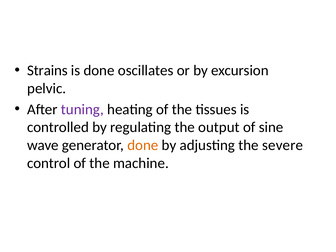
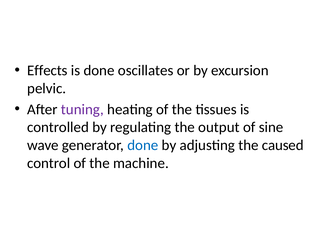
Strains: Strains -> Effects
done at (143, 145) colour: orange -> blue
severe: severe -> caused
